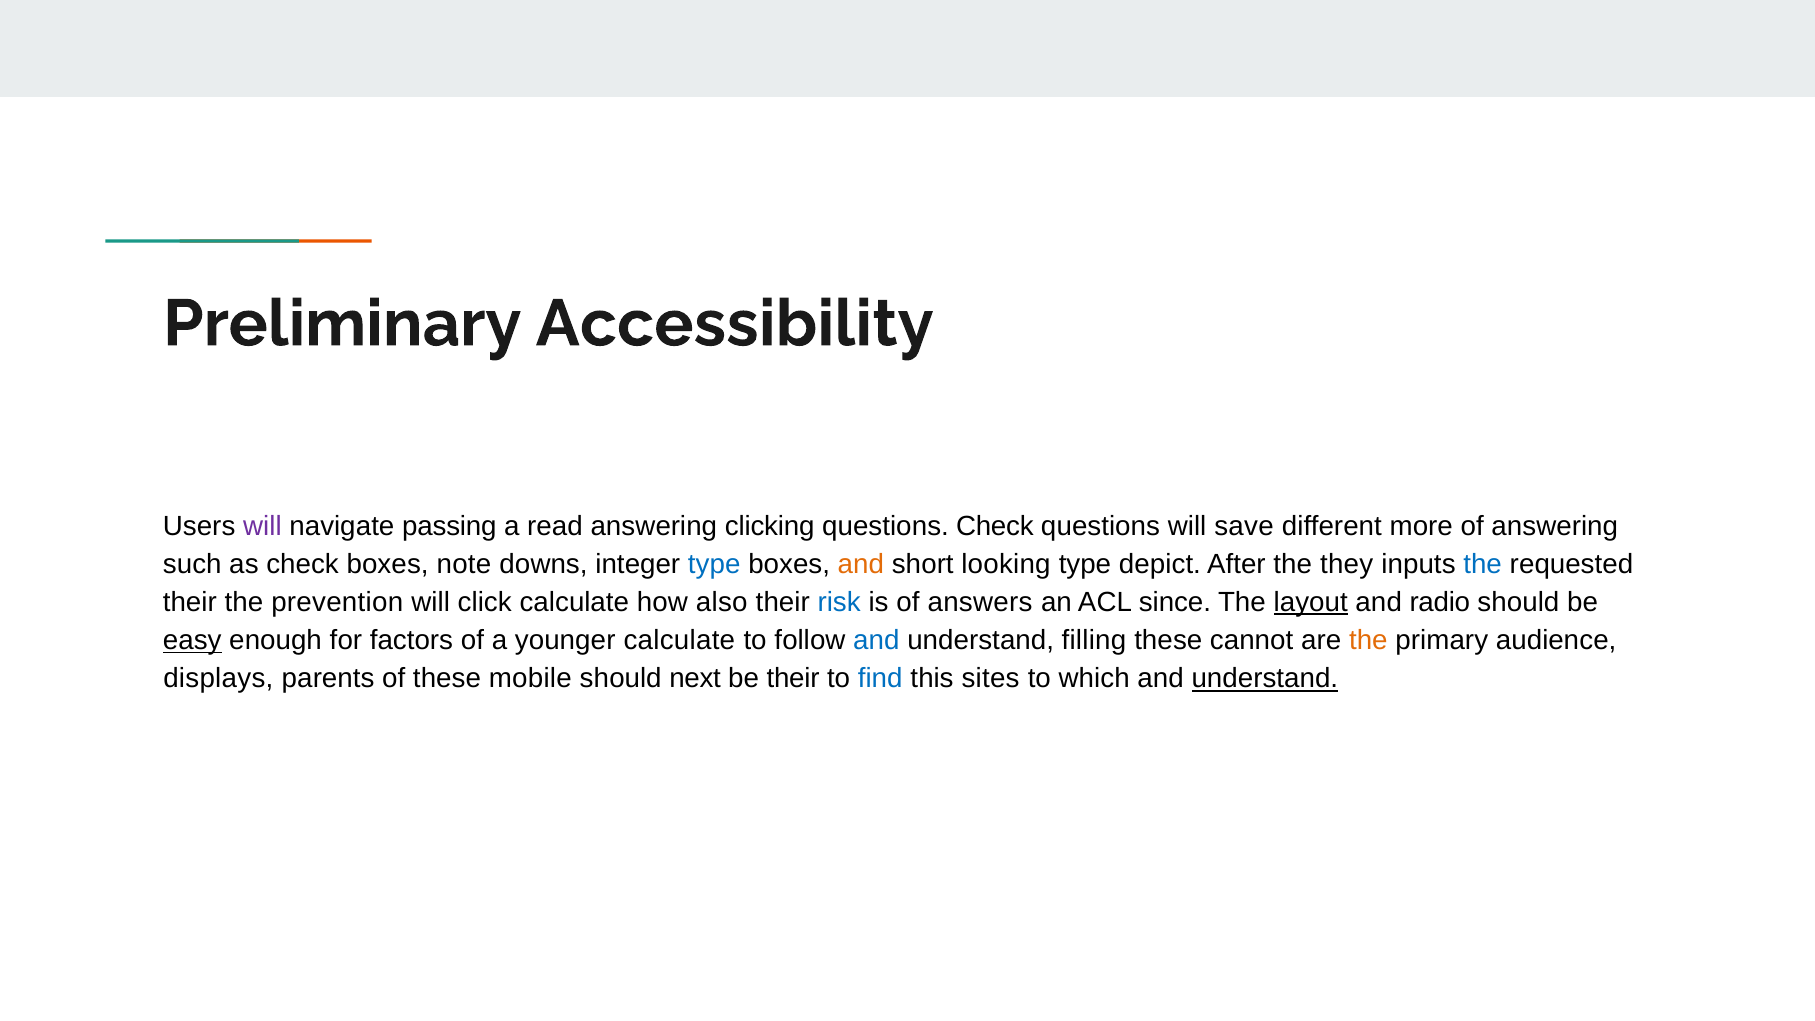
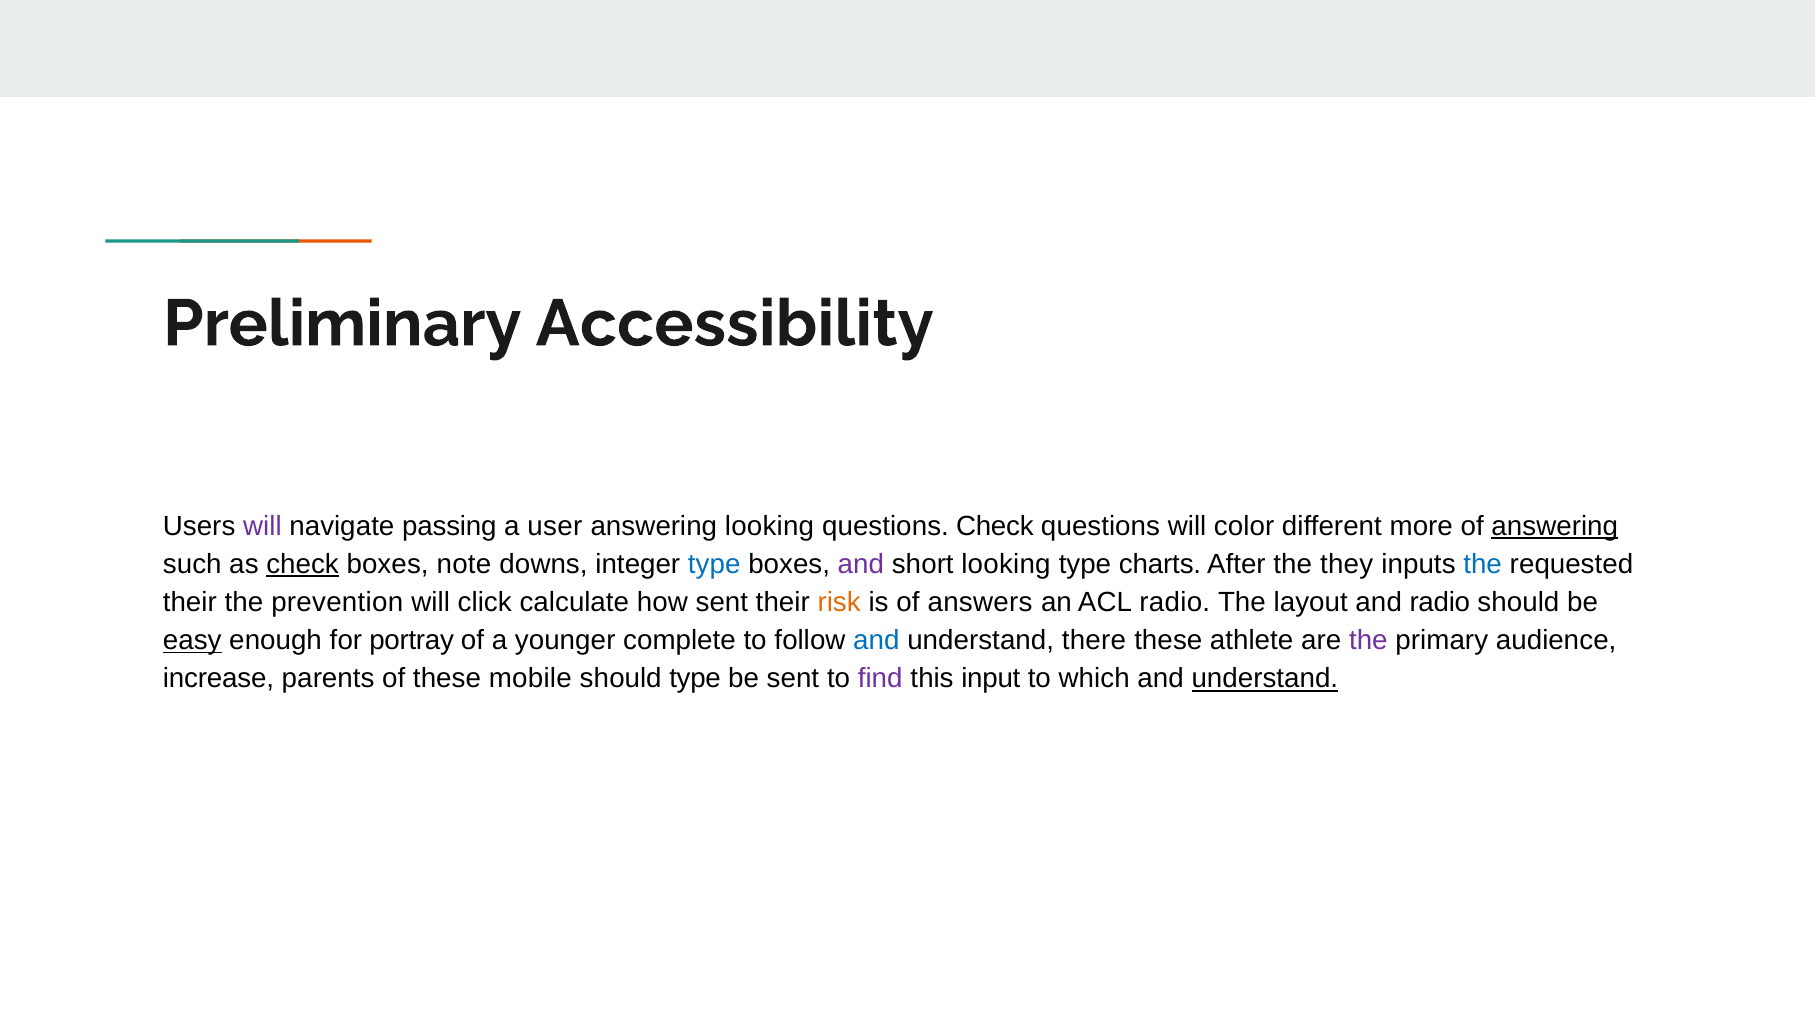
read: read -> user
answering clicking: clicking -> looking
save: save -> color
answering at (1555, 526) underline: none -> present
check at (303, 564) underline: none -> present
and at (861, 564) colour: orange -> purple
depict: depict -> charts
how also: also -> sent
risk colour: blue -> orange
ACL since: since -> radio
layout underline: present -> none
factors: factors -> portray
younger calculate: calculate -> complete
filling: filling -> there
cannot: cannot -> athlete
the at (1368, 641) colour: orange -> purple
displays: displays -> increase
should next: next -> type
be their: their -> sent
find colour: blue -> purple
sites: sites -> input
